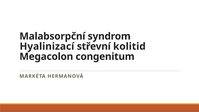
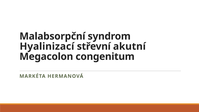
kolitid: kolitid -> akutní
